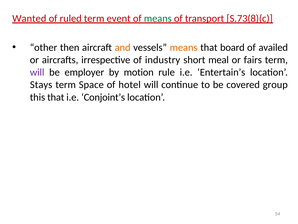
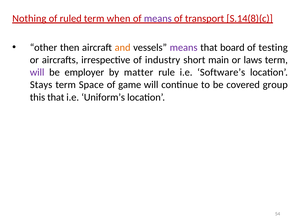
Wanted: Wanted -> Nothing
event: event -> when
means at (158, 18) colour: green -> purple
S.73(8)(c: S.73(8)(c -> S.14(8)(c
means at (184, 47) colour: orange -> purple
availed: availed -> testing
meal: meal -> main
fairs: fairs -> laws
motion: motion -> matter
Entertain’s: Entertain’s -> Software’s
hotel: hotel -> game
Conjoint’s: Conjoint’s -> Uniform’s
